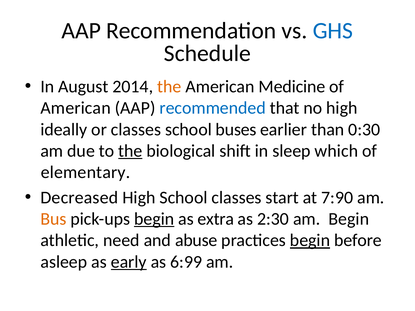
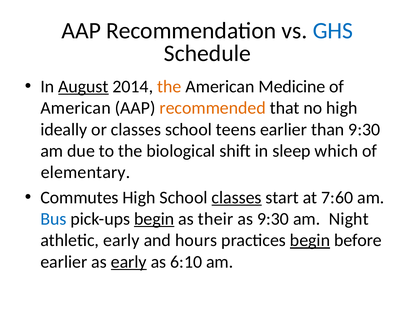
August underline: none -> present
recommended colour: blue -> orange
buses: buses -> teens
than 0:30: 0:30 -> 9:30
the at (130, 151) underline: present -> none
Decreased: Decreased -> Commutes
classes at (237, 198) underline: none -> present
7:90: 7:90 -> 7:60
Bus colour: orange -> blue
extra: extra -> their
as 2:30: 2:30 -> 9:30
am Begin: Begin -> Night
athletic need: need -> early
abuse: abuse -> hours
asleep at (64, 262): asleep -> earlier
6:99: 6:99 -> 6:10
